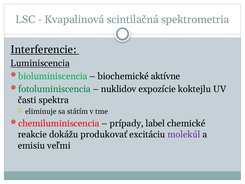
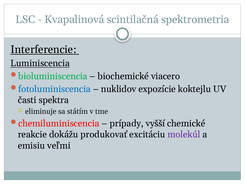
aktívne: aktívne -> viacero
fotoluminiscencia colour: green -> blue
label: label -> vyšší
